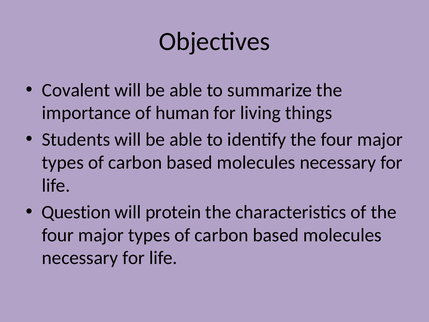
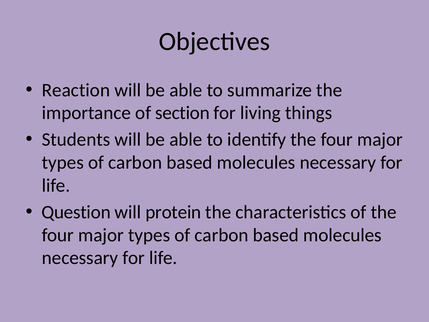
Covalent: Covalent -> Reaction
human: human -> section
